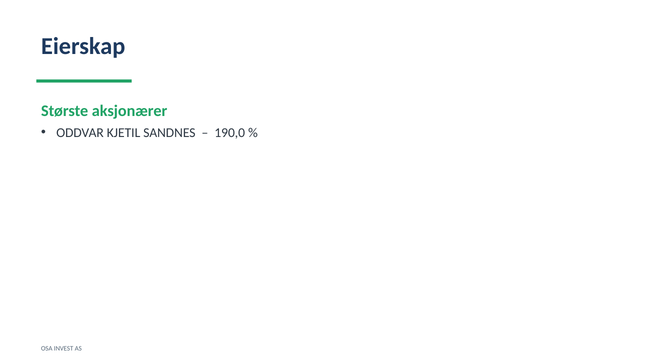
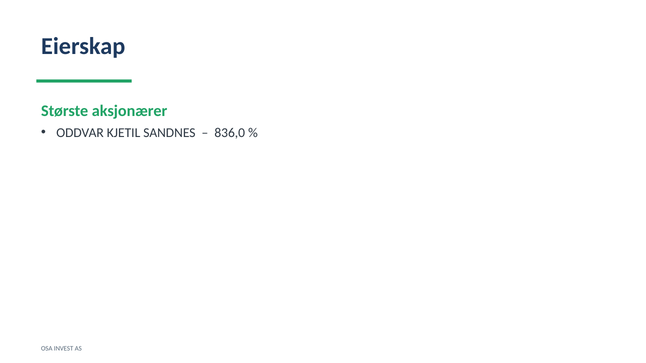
190,0: 190,0 -> 836,0
